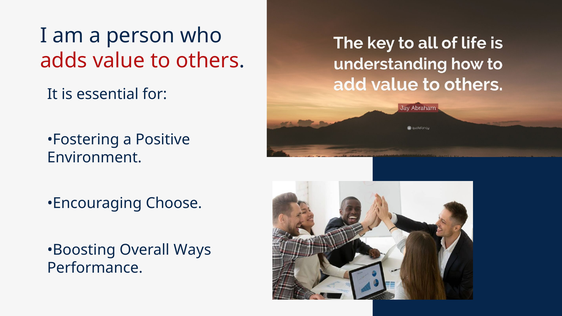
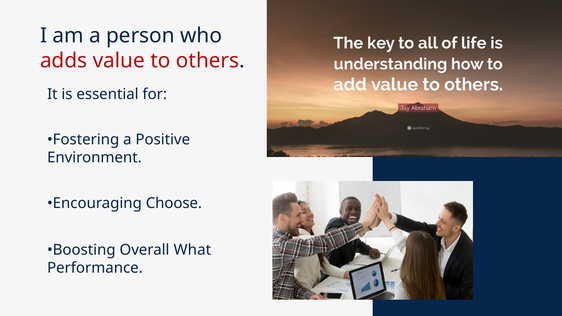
Ways: Ways -> What
